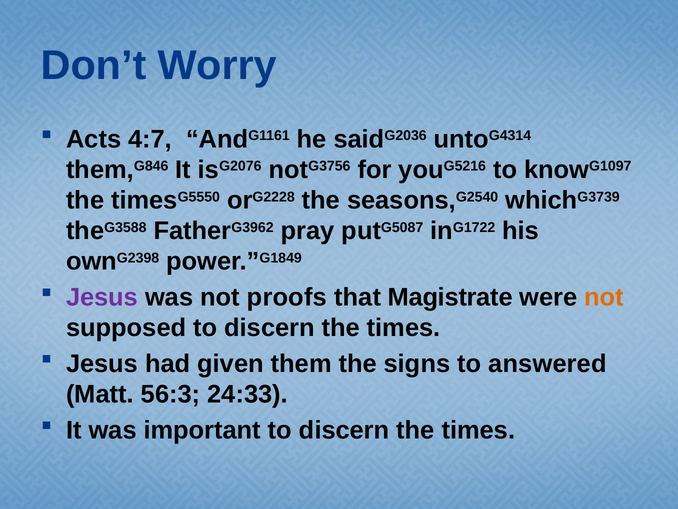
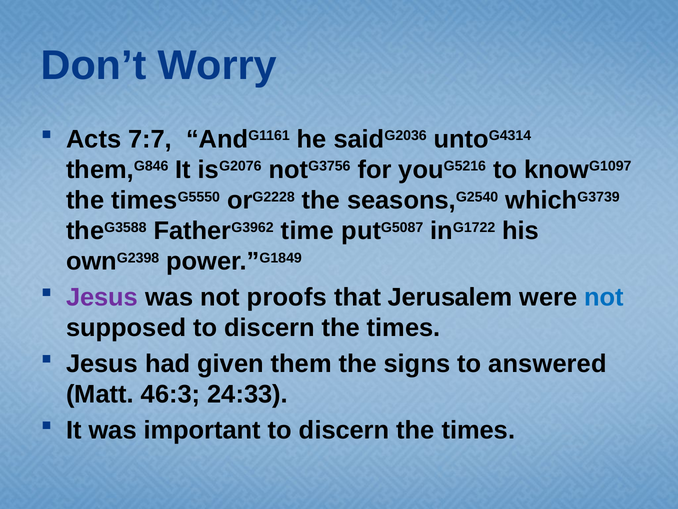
4:7: 4:7 -> 7:7
pray: pray -> time
Magistrate: Magistrate -> Jerusalem
not at (604, 297) colour: orange -> blue
56:3: 56:3 -> 46:3
